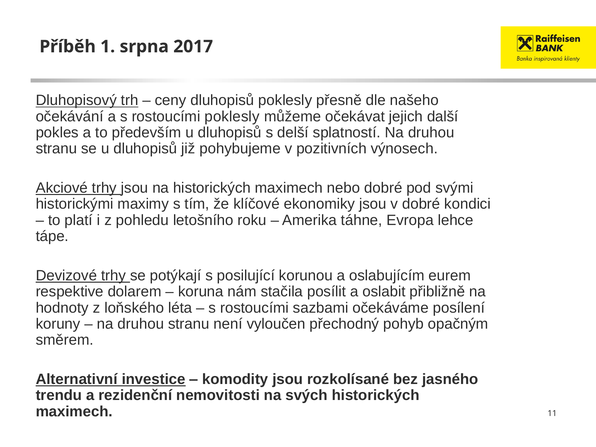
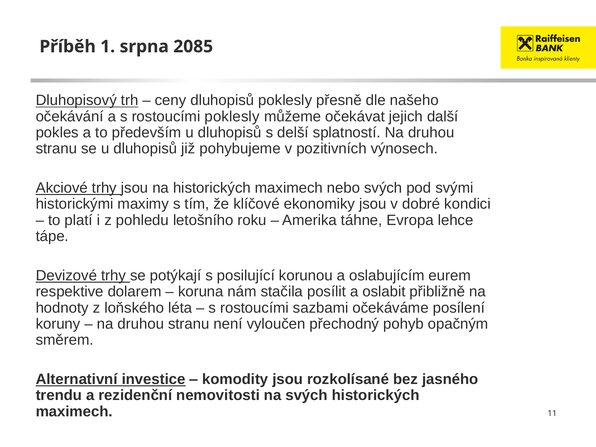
2017: 2017 -> 2085
nebo dobré: dobré -> svých
